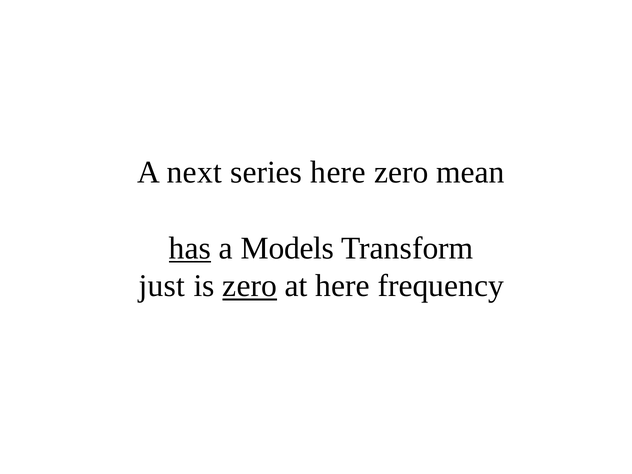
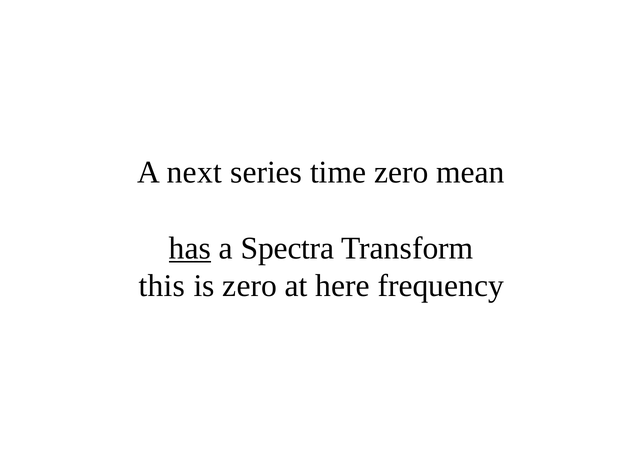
series here: here -> time
Models: Models -> Spectra
just: just -> this
zero at (250, 286) underline: present -> none
